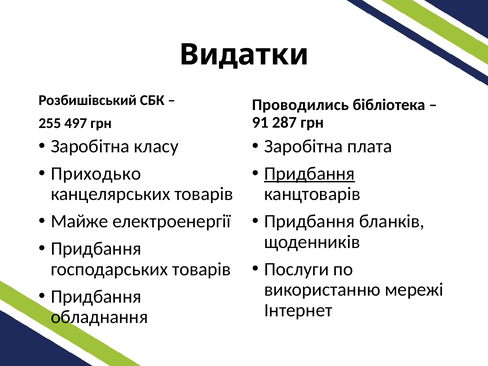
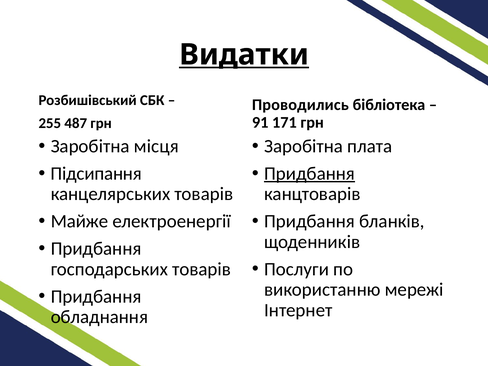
Видатки underline: none -> present
287: 287 -> 171
497: 497 -> 487
класу: класу -> місця
Приходько: Приходько -> Підсипання
